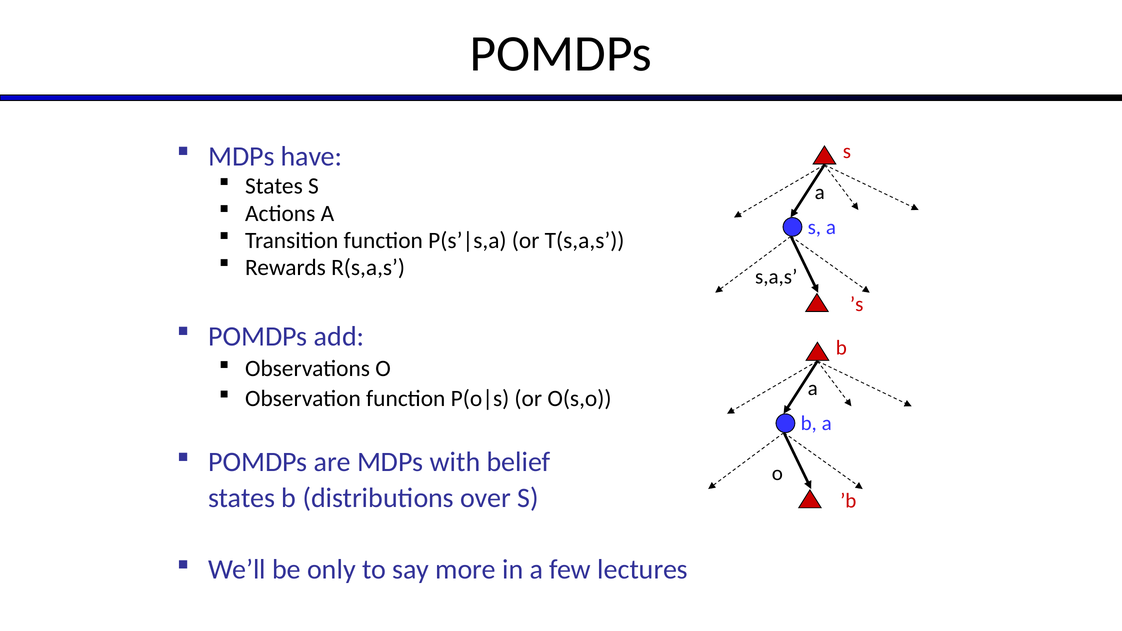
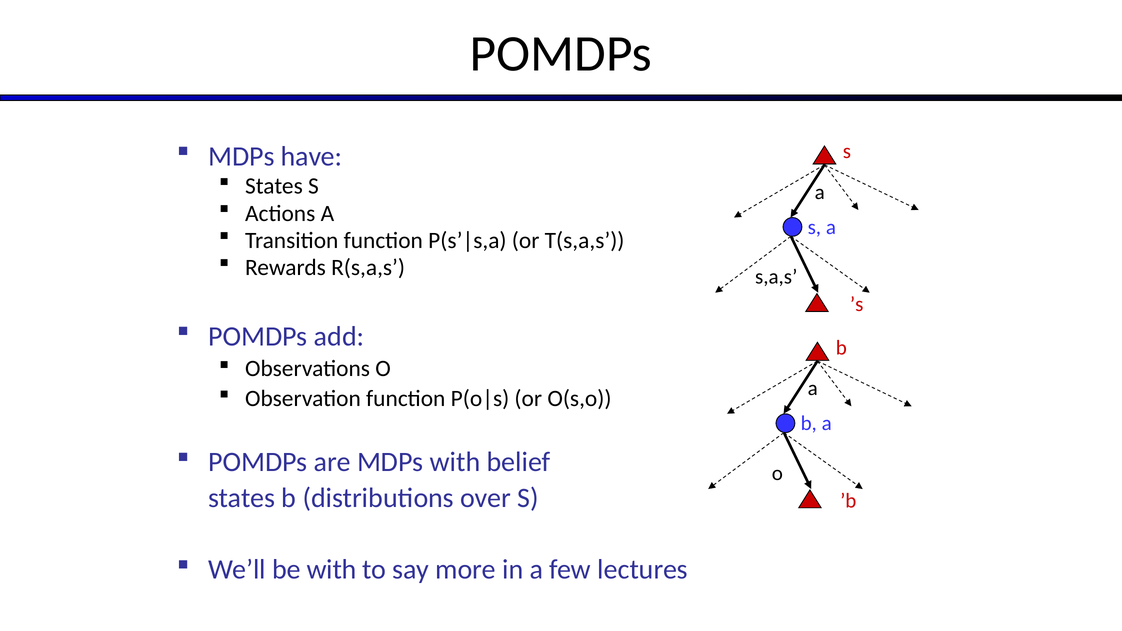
be only: only -> with
